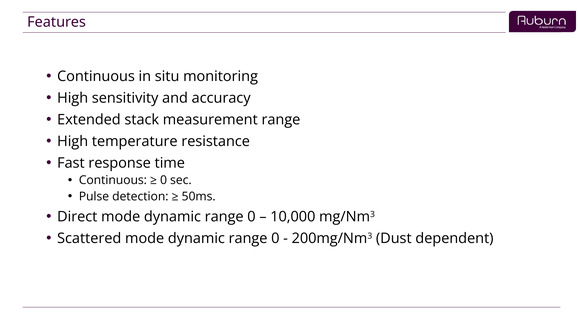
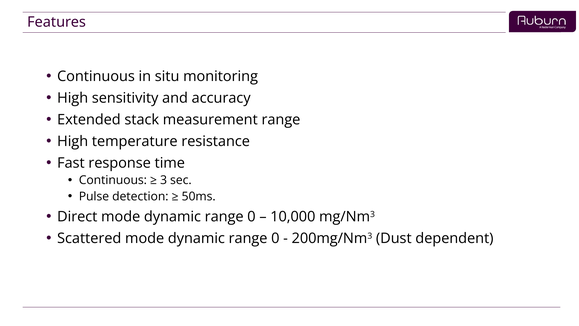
0 at (164, 180): 0 -> 3
